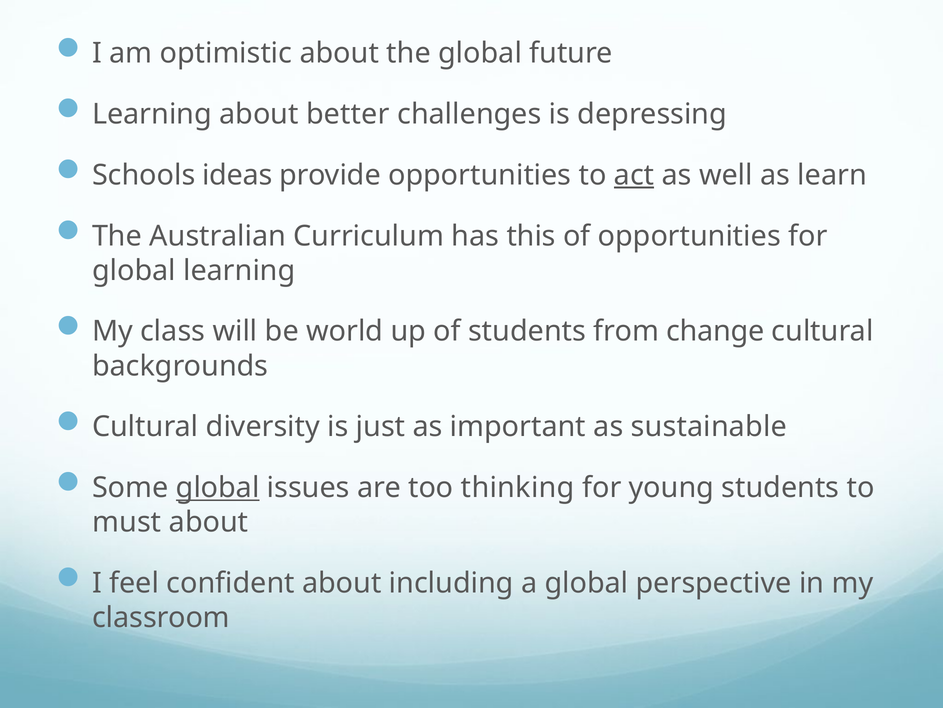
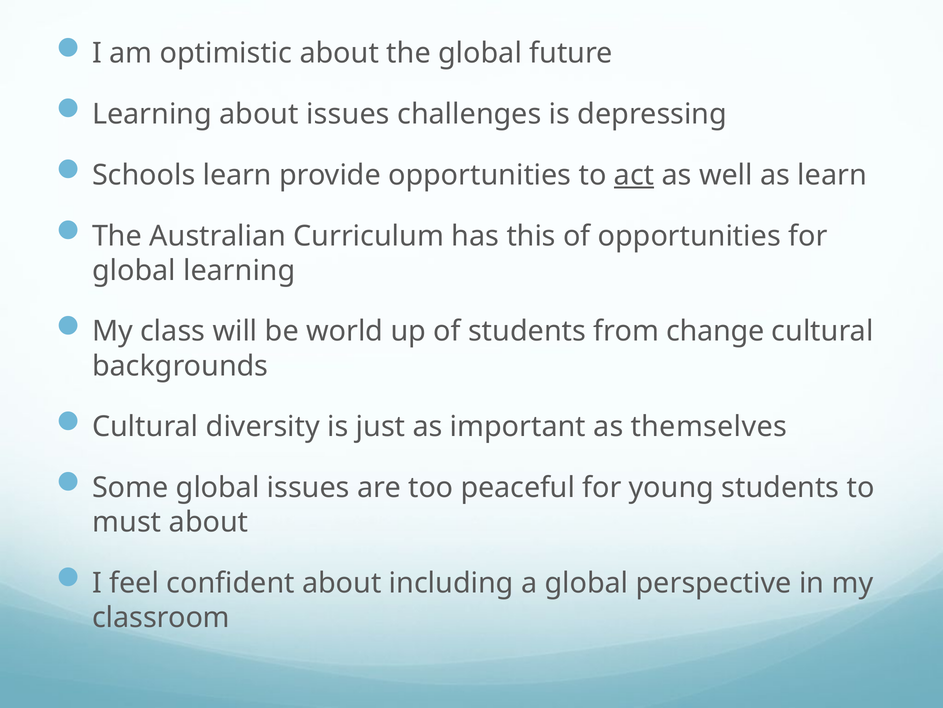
about better: better -> issues
Schools ideas: ideas -> learn
sustainable: sustainable -> themselves
global at (218, 487) underline: present -> none
thinking: thinking -> peaceful
